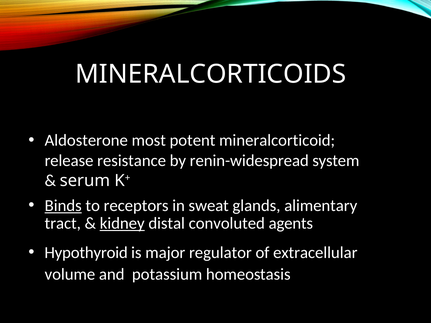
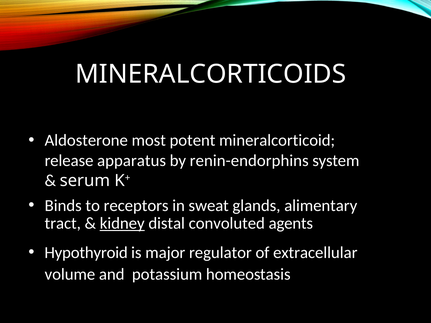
resistance: resistance -> apparatus
renin-widespread: renin-widespread -> renin-endorphins
Binds underline: present -> none
